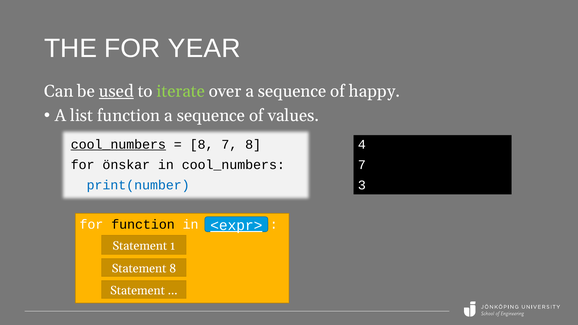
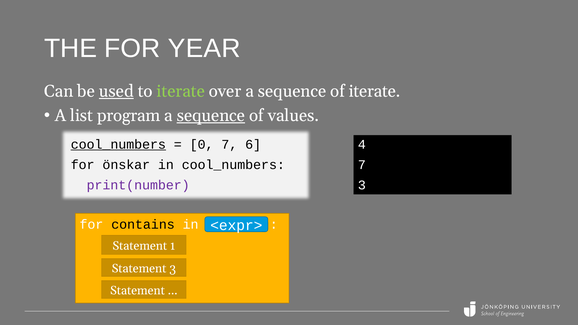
of happy: happy -> iterate
list function: function -> program
sequence at (211, 116) underline: none -> present
8 at (202, 144): 8 -> 0
7 8: 8 -> 6
print(number colour: blue -> purple
for function: function -> contains
<expr> underline: present -> none
Statement 8: 8 -> 3
